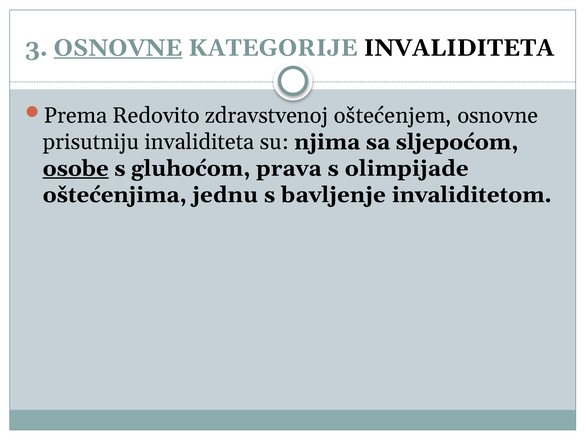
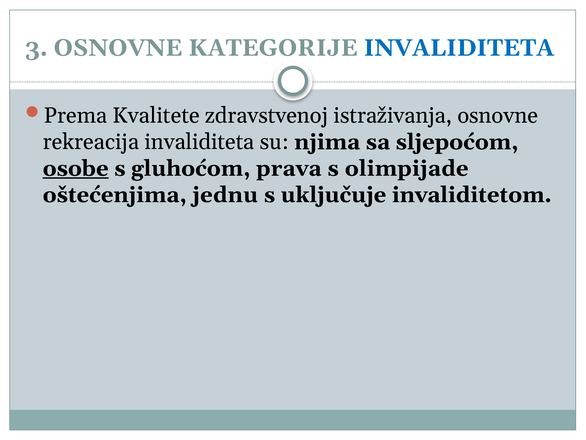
OSNOVNE at (118, 48) underline: present -> none
INVALIDITETA at (459, 48) colour: black -> blue
Redovito: Redovito -> Kvalitete
oštećenjem: oštećenjem -> istraživanja
prisutniju: prisutniju -> rekreacija
bavljenje: bavljenje -> uključuje
